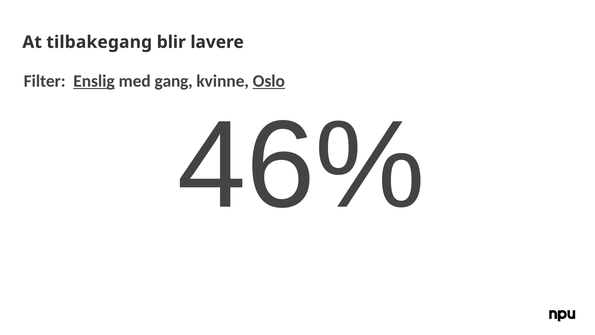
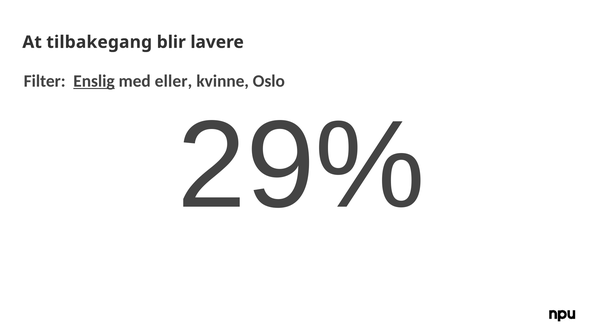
gang: gang -> eller
Oslo underline: present -> none
46%: 46% -> 29%
